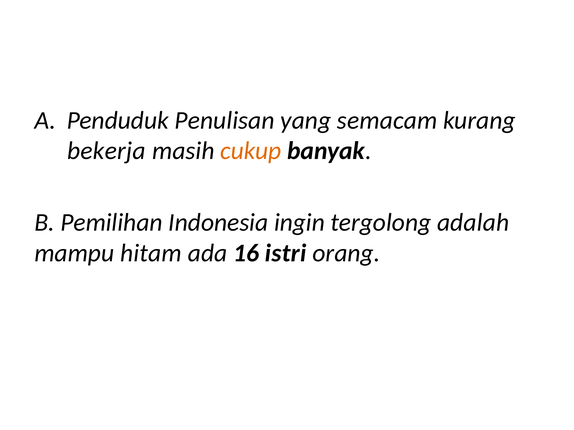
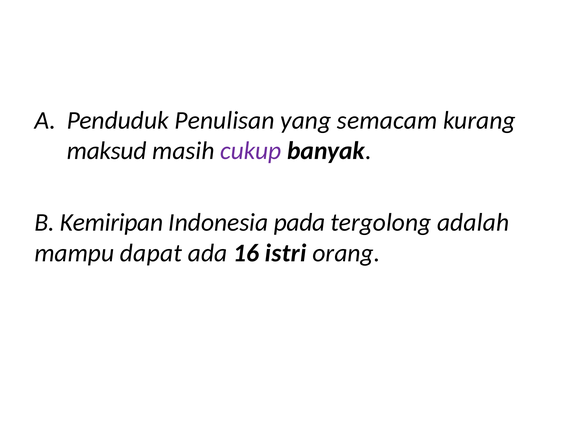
bekerja: bekerja -> maksud
cukup colour: orange -> purple
Pemilihan: Pemilihan -> Kemiripan
ingin: ingin -> pada
hitam: hitam -> dapat
